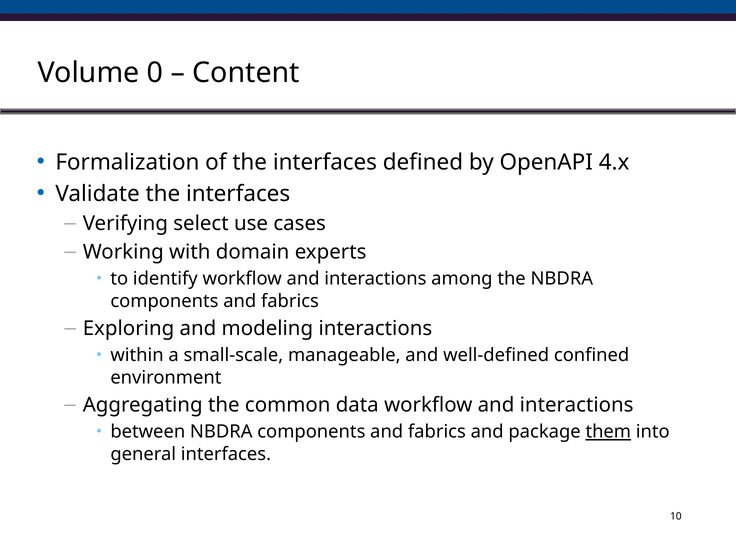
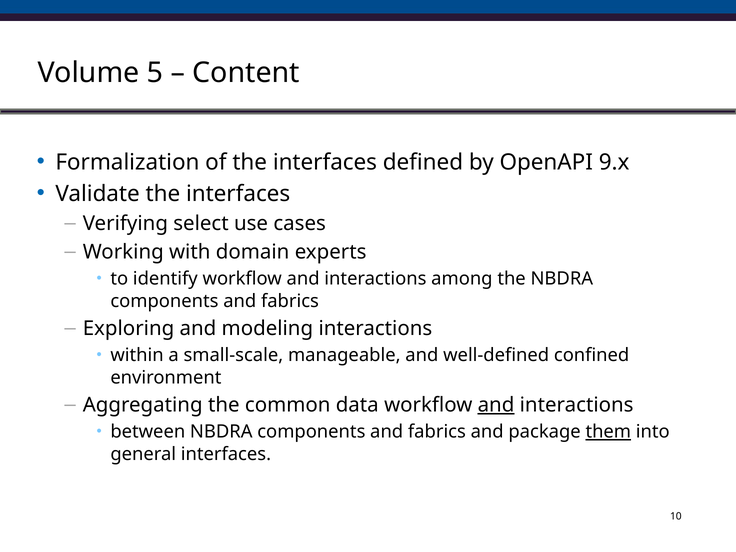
0: 0 -> 5
4.x: 4.x -> 9.x
and at (496, 405) underline: none -> present
